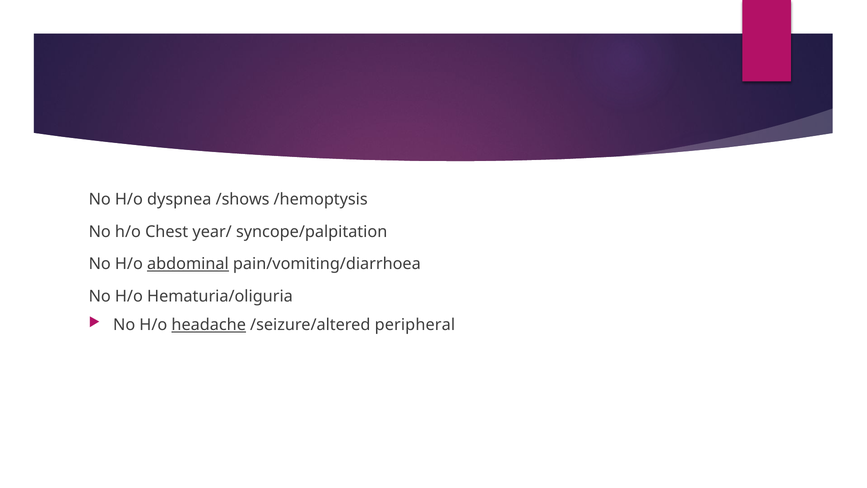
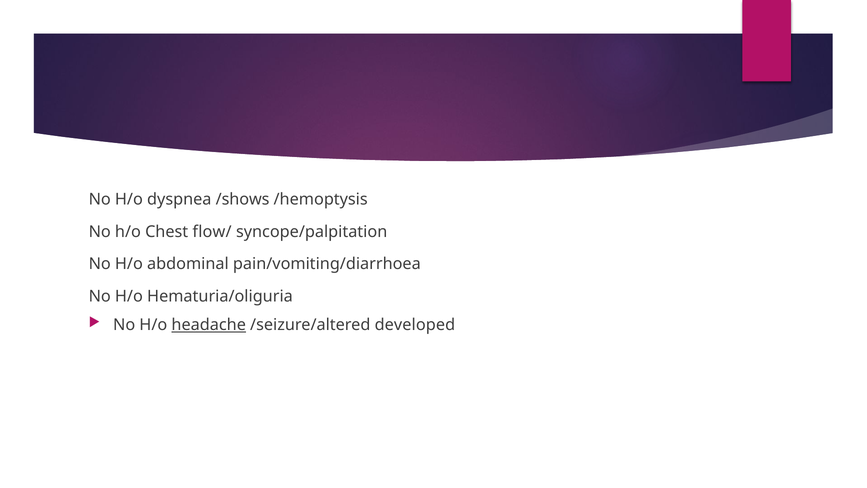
year/: year/ -> flow/
abdominal underline: present -> none
peripheral: peripheral -> developed
